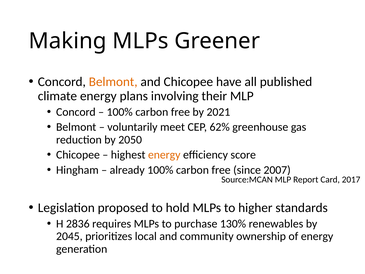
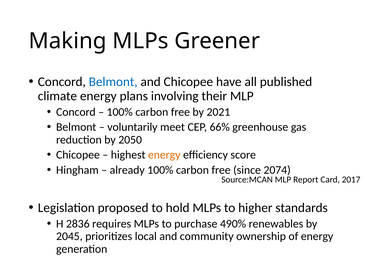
Belmont at (113, 82) colour: orange -> blue
62%: 62% -> 66%
2007: 2007 -> 2074
130%: 130% -> 490%
